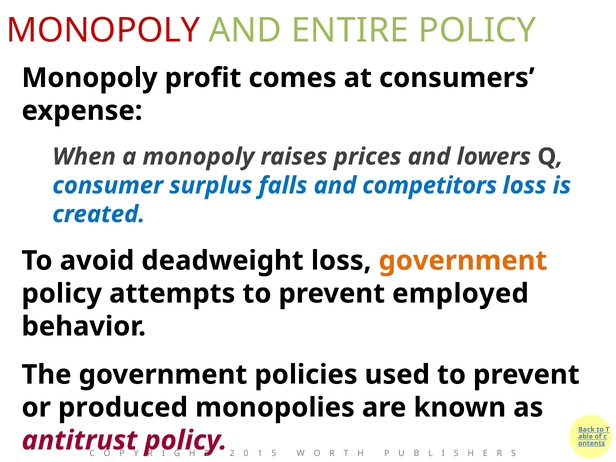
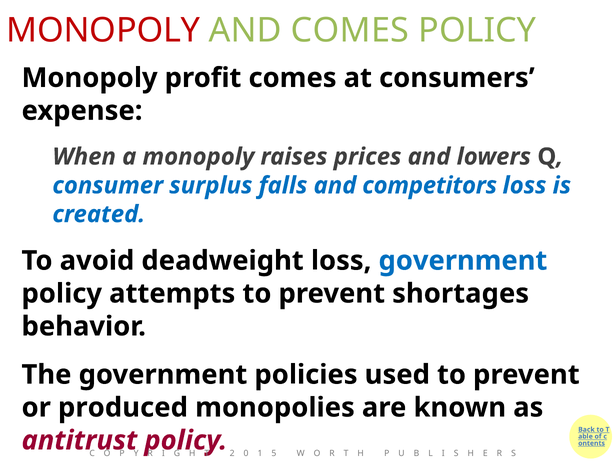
AND ENTIRE: ENTIRE -> COMES
government at (463, 261) colour: orange -> blue
employed: employed -> shortages
